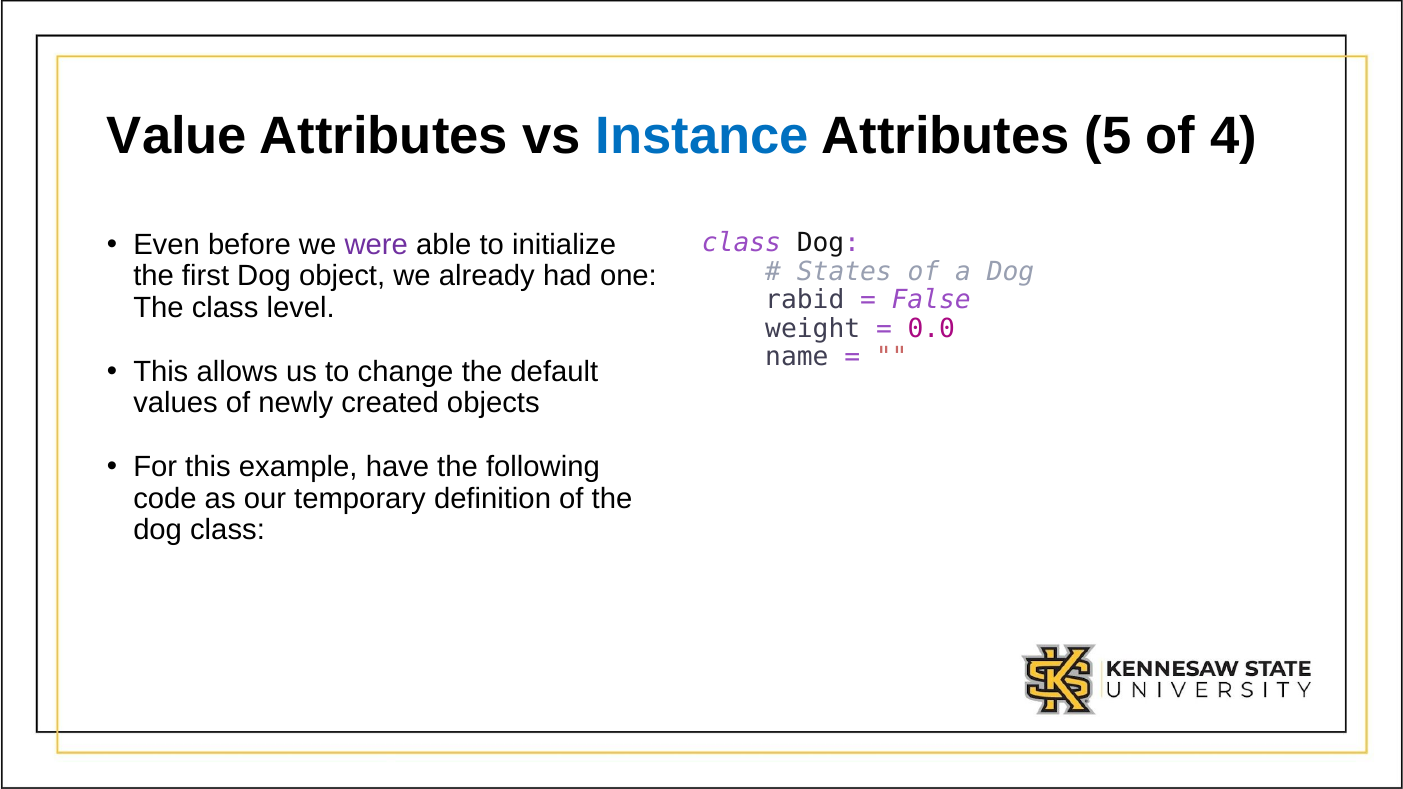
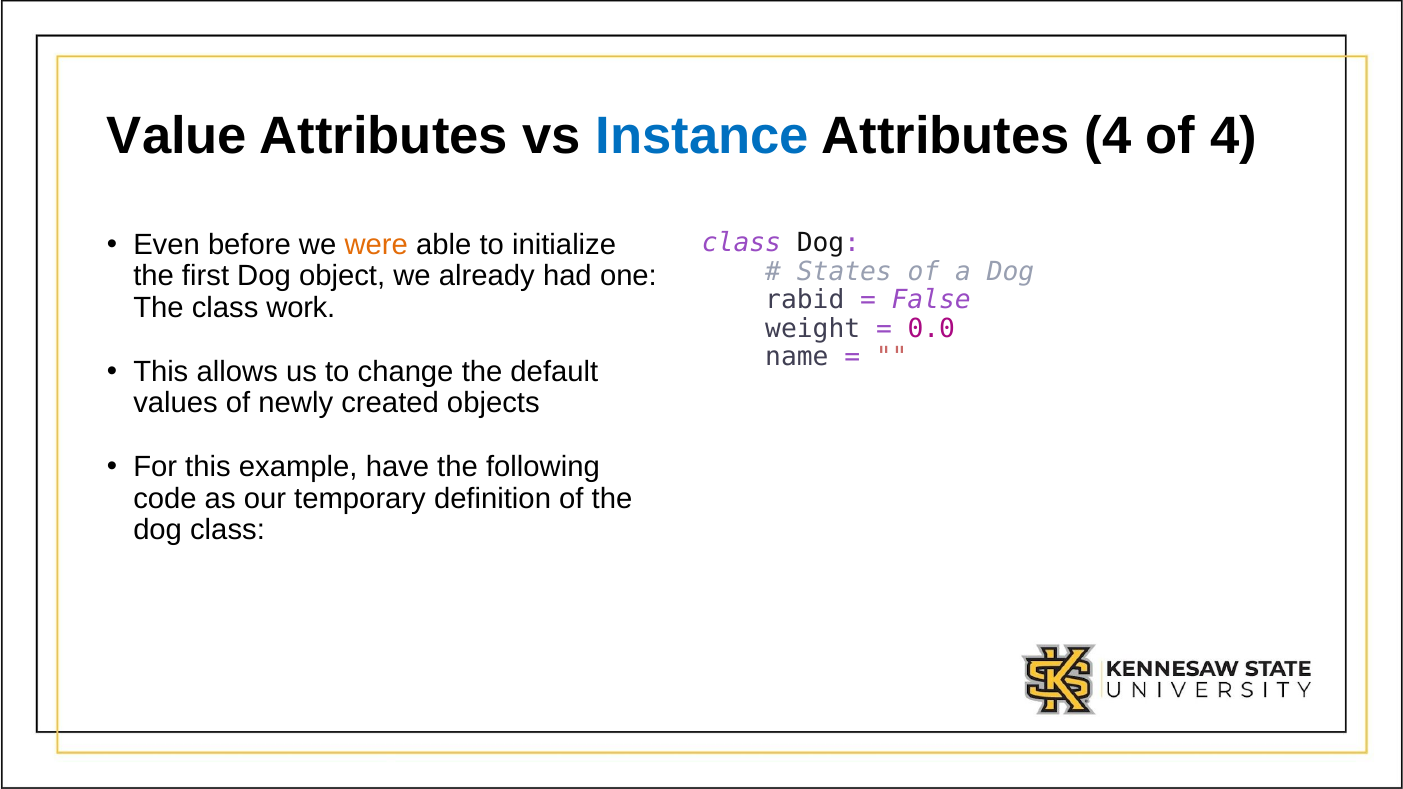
Attributes 5: 5 -> 4
were colour: purple -> orange
level: level -> work
